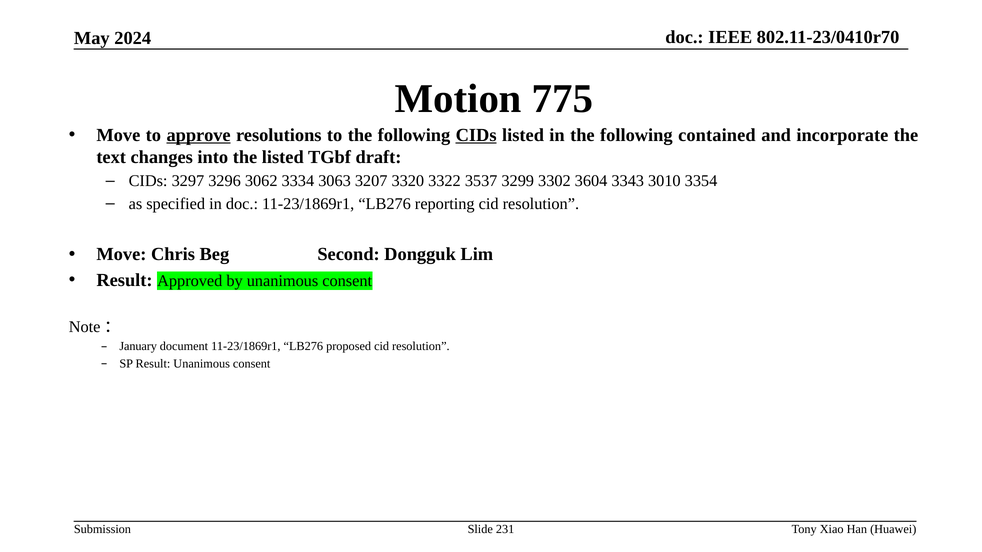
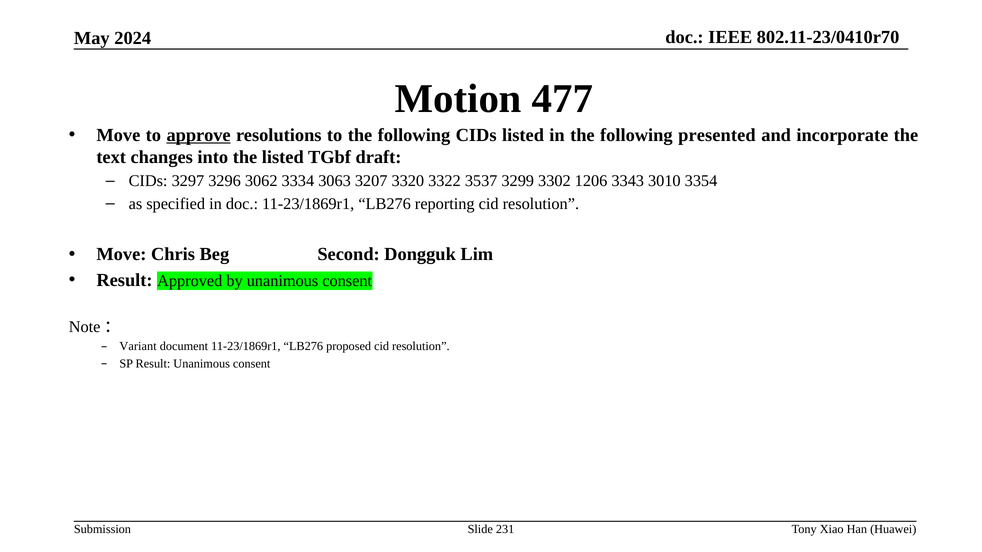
775: 775 -> 477
CIDs at (476, 135) underline: present -> none
contained: contained -> presented
3604: 3604 -> 1206
January: January -> Variant
